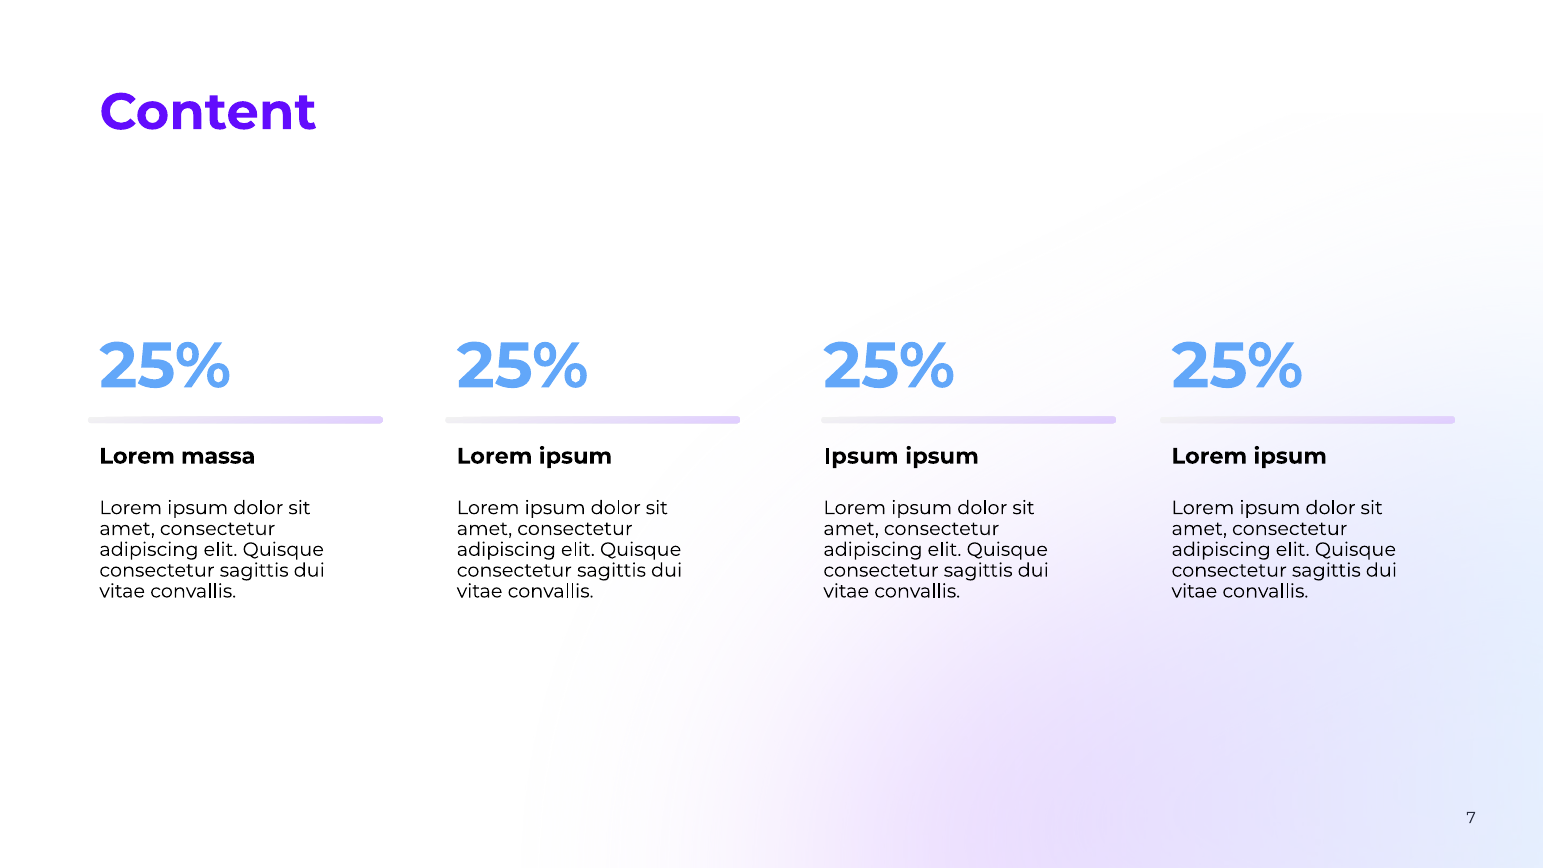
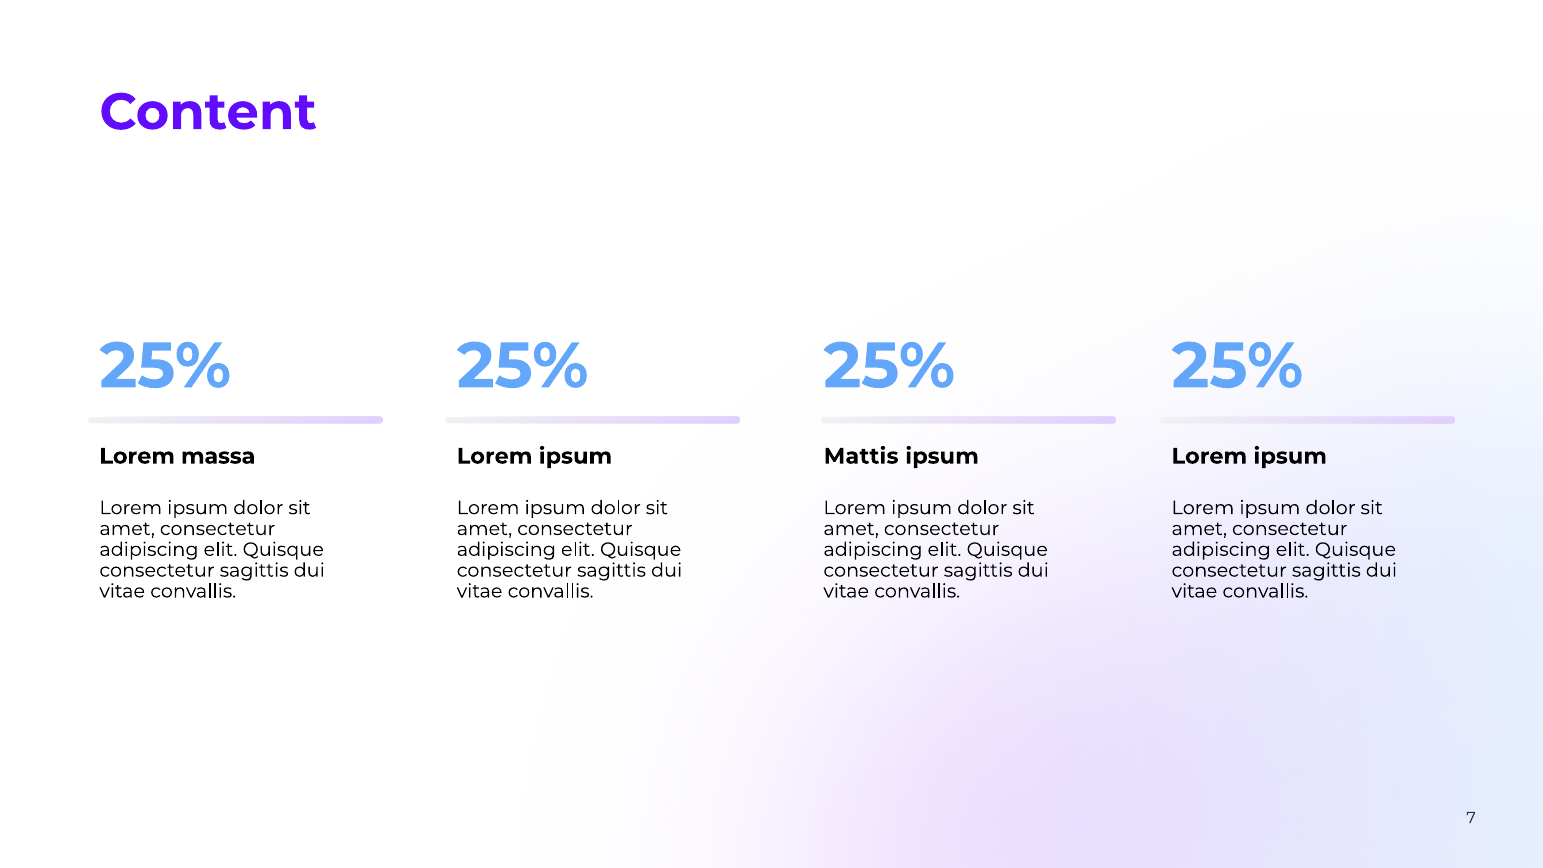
Lorem ipsum Ipsum: Ipsum -> Mattis
